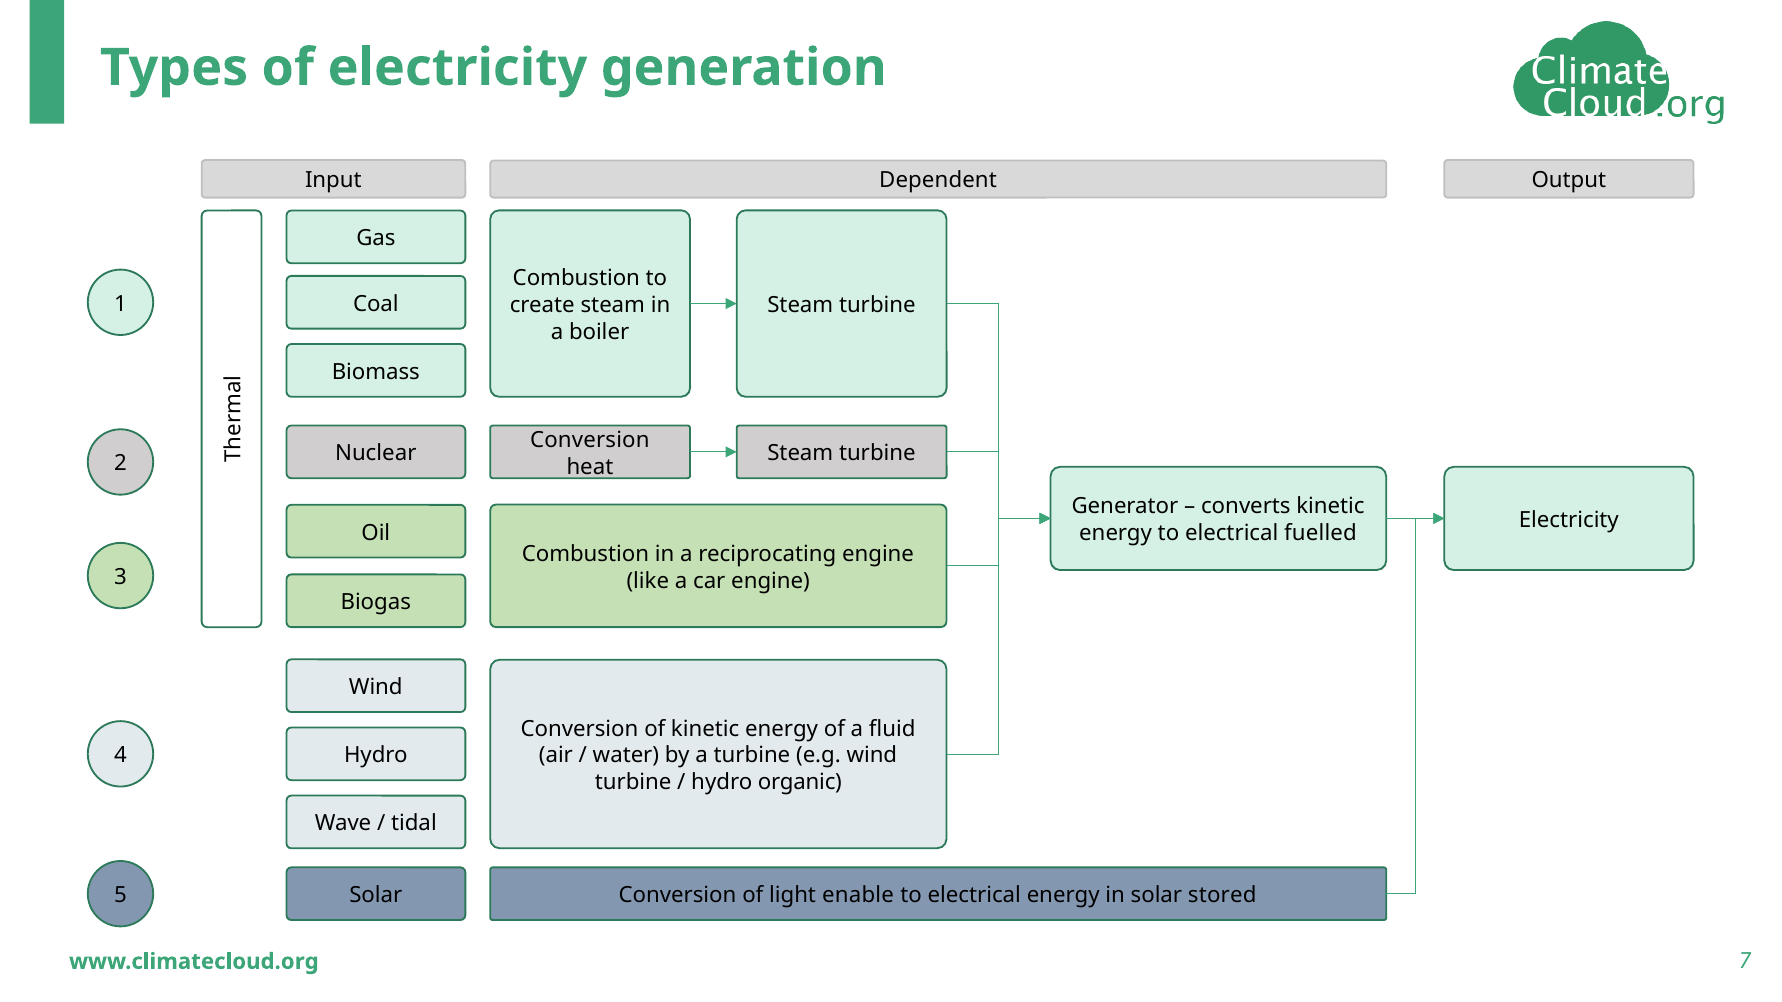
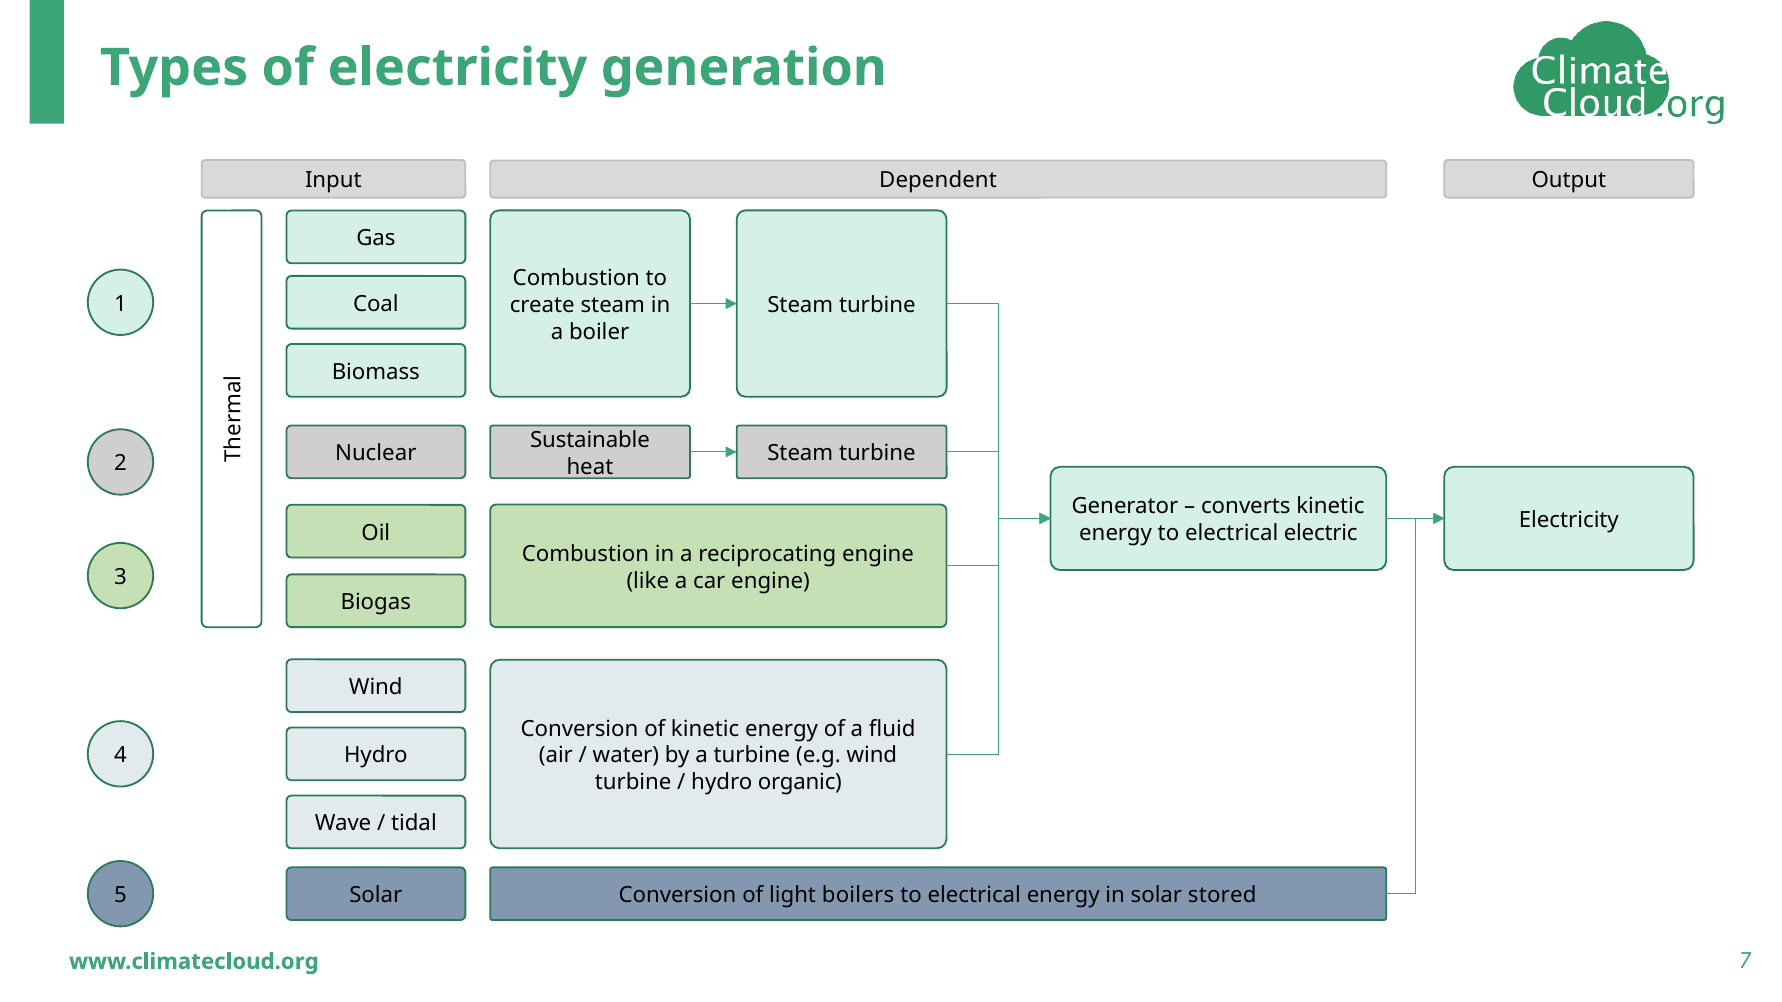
Conversion at (590, 440): Conversion -> Sustainable
fuelled: fuelled -> electric
enable: enable -> boilers
